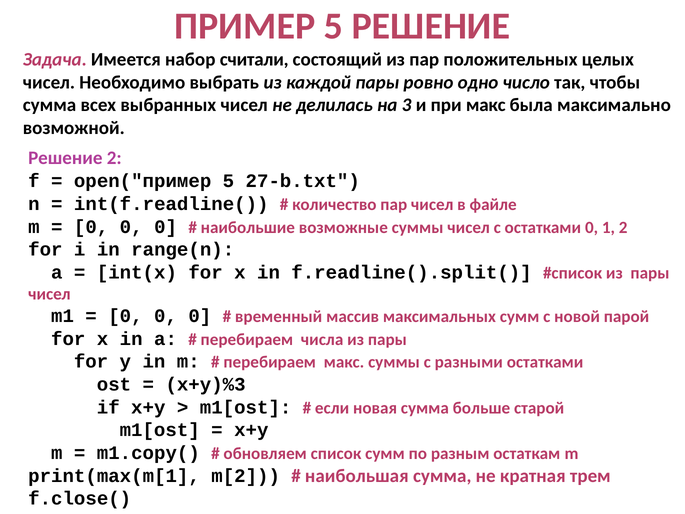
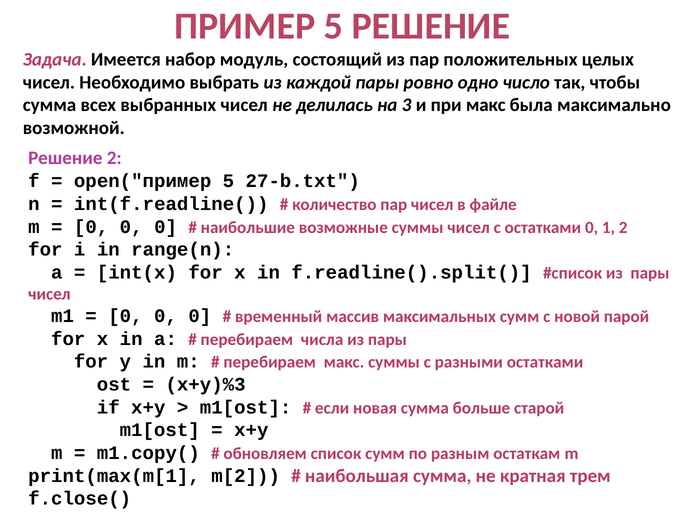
считали: считали -> модуль
